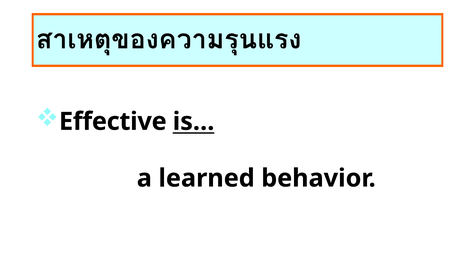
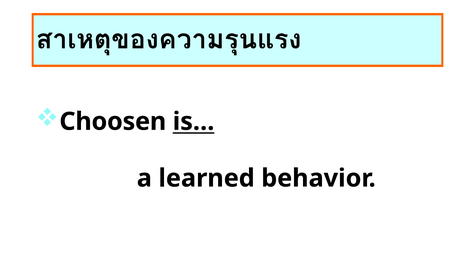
Effective: Effective -> Choosen
